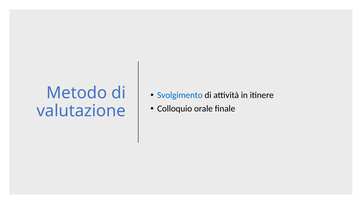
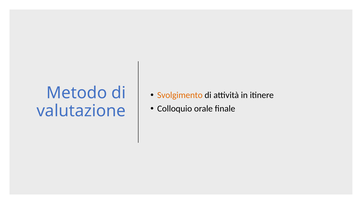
Svolgimento colour: blue -> orange
